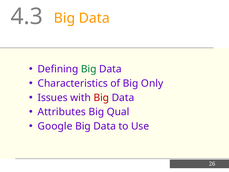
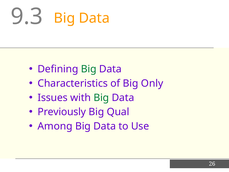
4.3: 4.3 -> 9.3
Big at (101, 98) colour: red -> green
Attributes: Attributes -> Previously
Google: Google -> Among
